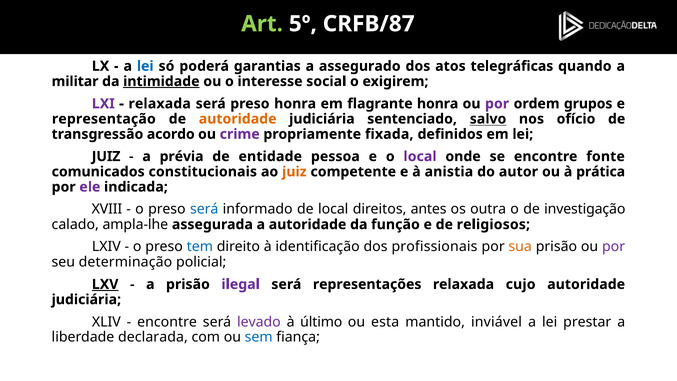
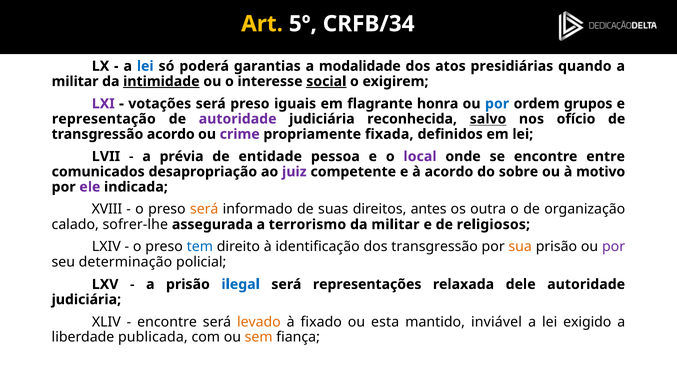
Art colour: light green -> yellow
CRFB/87: CRFB/87 -> CRFB/34
assegurado: assegurado -> modalidade
telegráficas: telegráficas -> presidiárias
social underline: none -> present
relaxada at (160, 104): relaxada -> votações
preso honra: honra -> iguais
por at (497, 104) colour: purple -> blue
autoridade at (238, 119) colour: orange -> purple
sentenciado: sentenciado -> reconhecida
JUIZ at (106, 156): JUIZ -> LVII
fonte: fonte -> entre
constitucionais: constitucionais -> desapropriação
juiz at (294, 172) colour: orange -> purple
à anistia: anistia -> acordo
autor: autor -> sobre
prática: prática -> motivo
será at (204, 209) colour: blue -> orange
de local: local -> suas
investigação: investigação -> organização
ampla-lhe: ampla-lhe -> sofrer-lhe
a autoridade: autoridade -> terrorismo
da função: função -> militar
dos profissionais: profissionais -> transgressão
LXV underline: present -> none
ilegal colour: purple -> blue
cujo: cujo -> dele
levado colour: purple -> orange
último: último -> fixado
prestar: prestar -> exigido
declarada: declarada -> publicada
sem colour: blue -> orange
